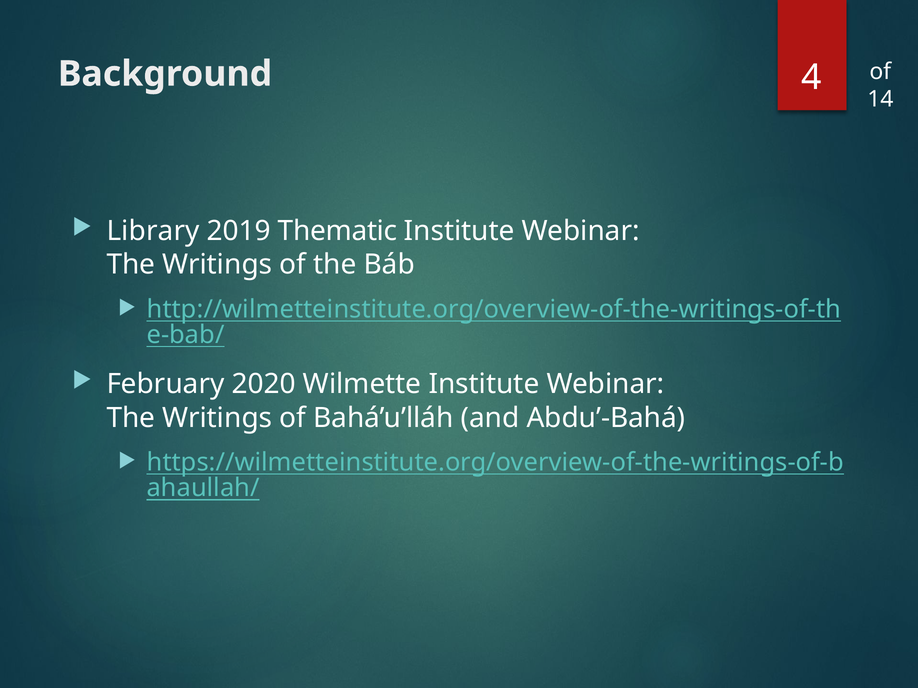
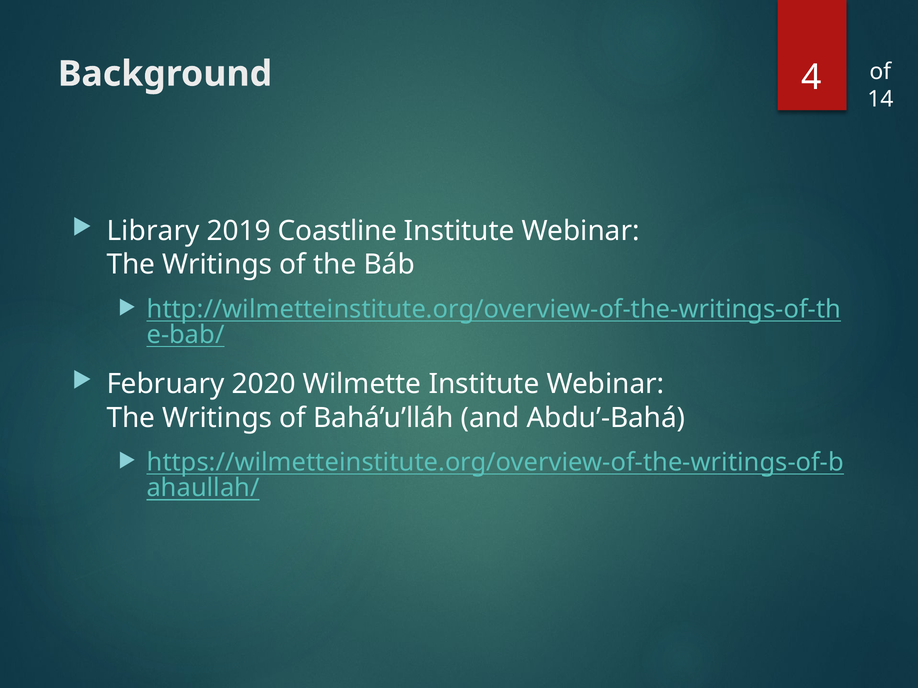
Thematic: Thematic -> Coastline
